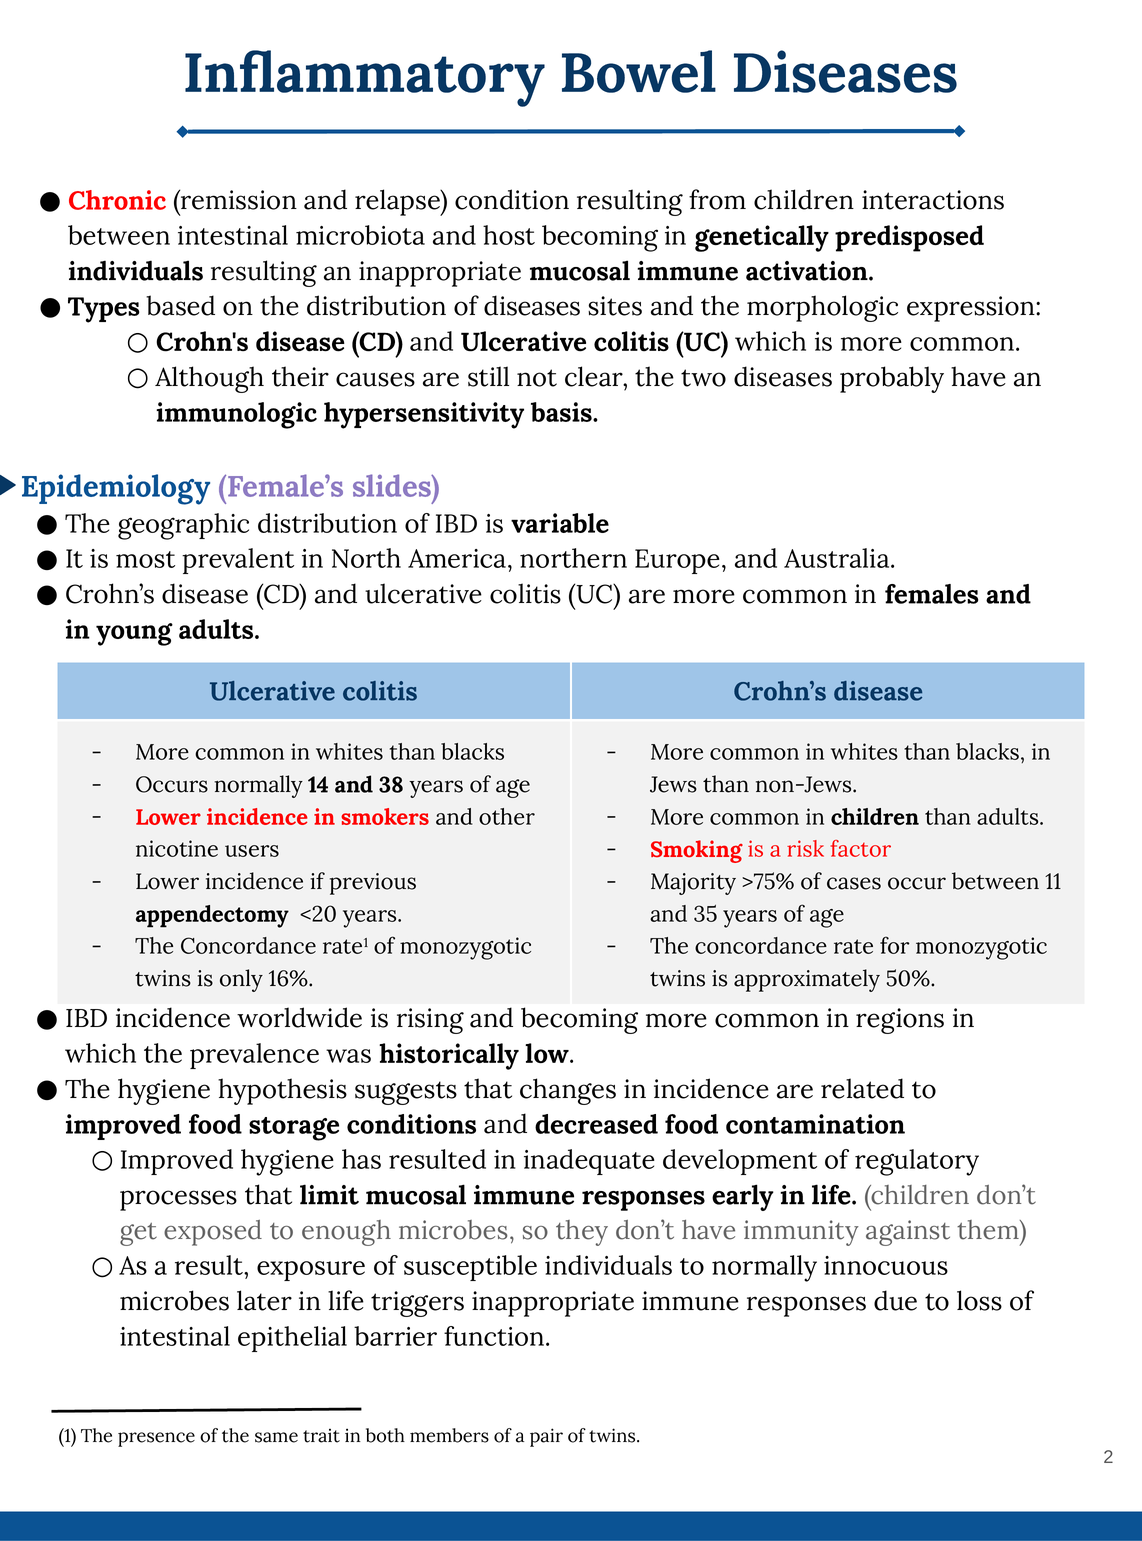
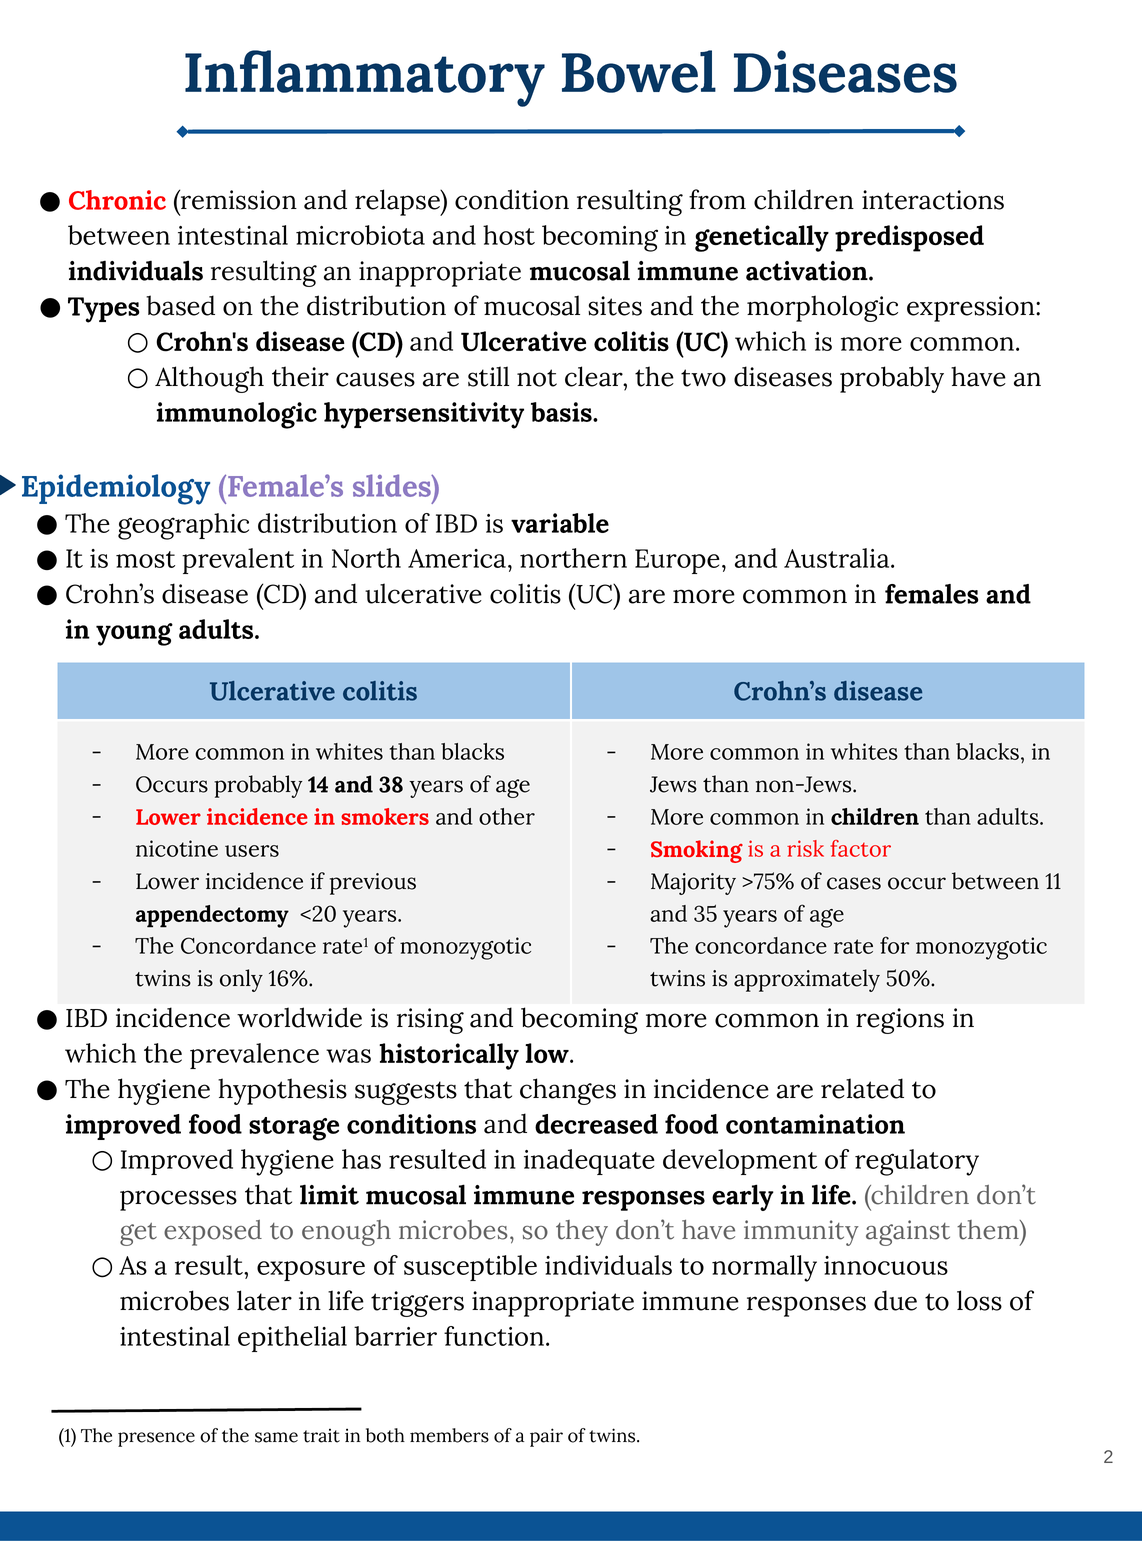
of diseases: diseases -> mucosal
Occurs normally: normally -> probably
